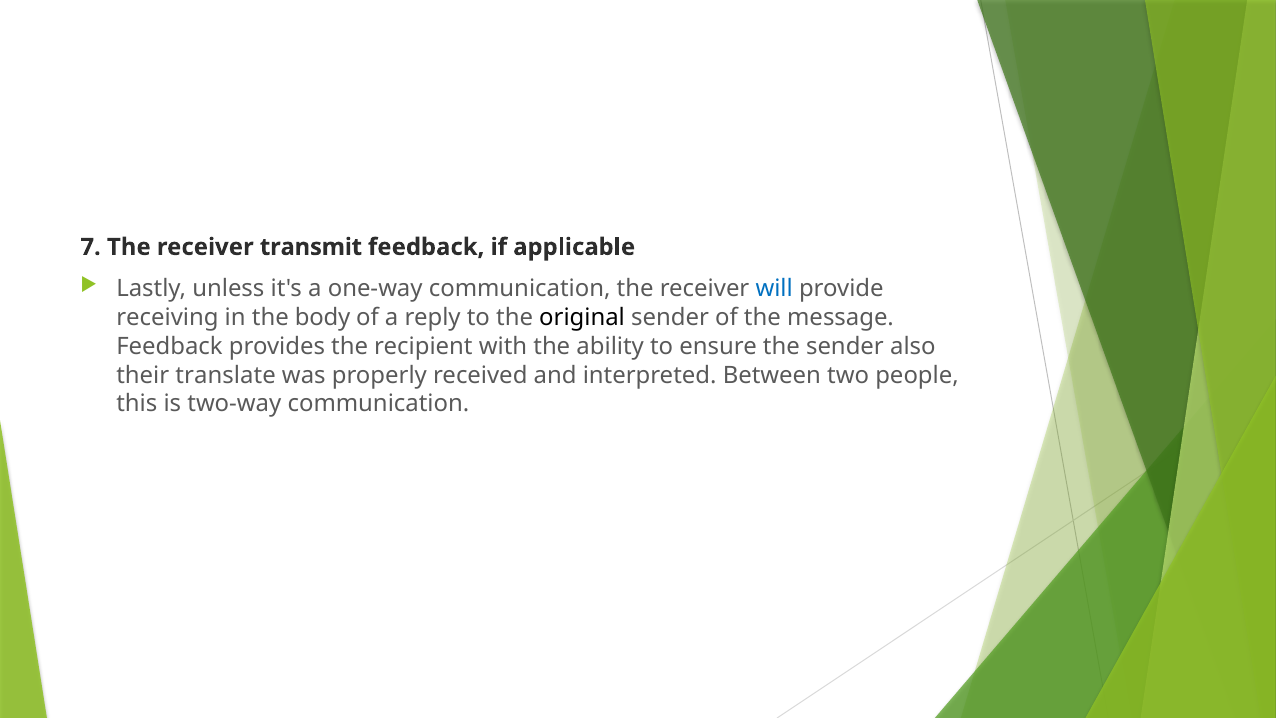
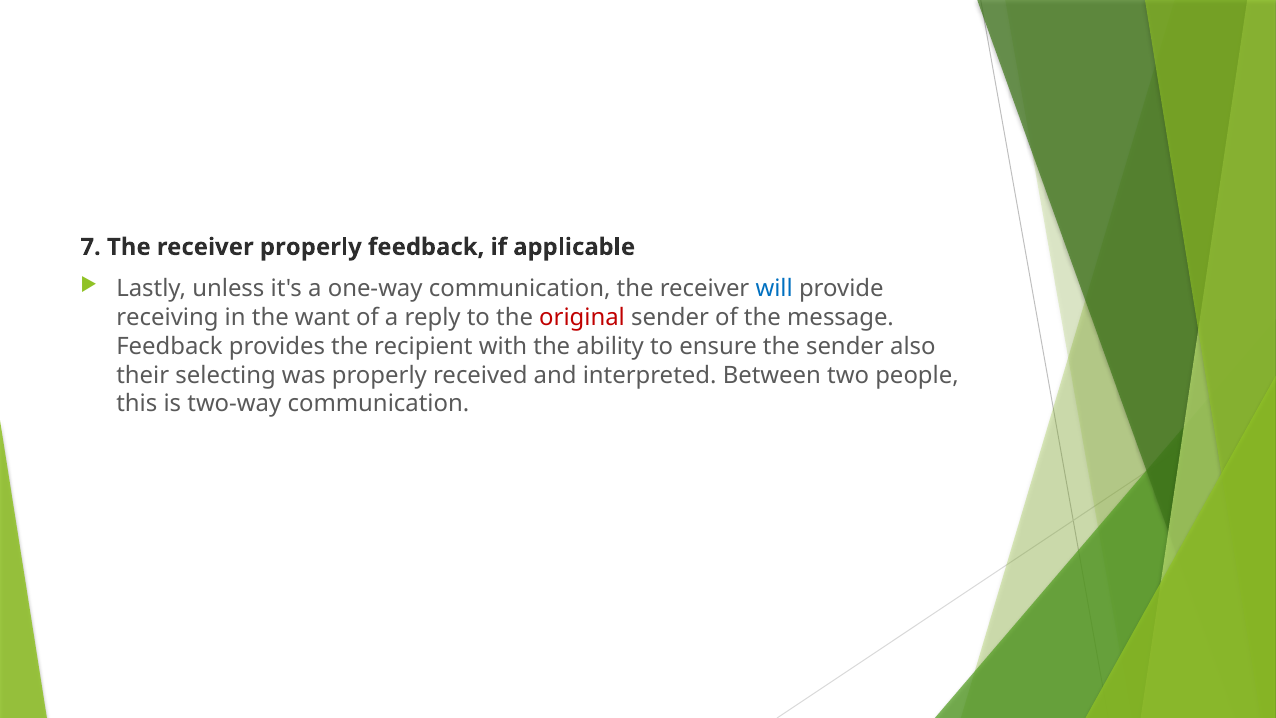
receiver transmit: transmit -> properly
body: body -> want
original colour: black -> red
translate: translate -> selecting
